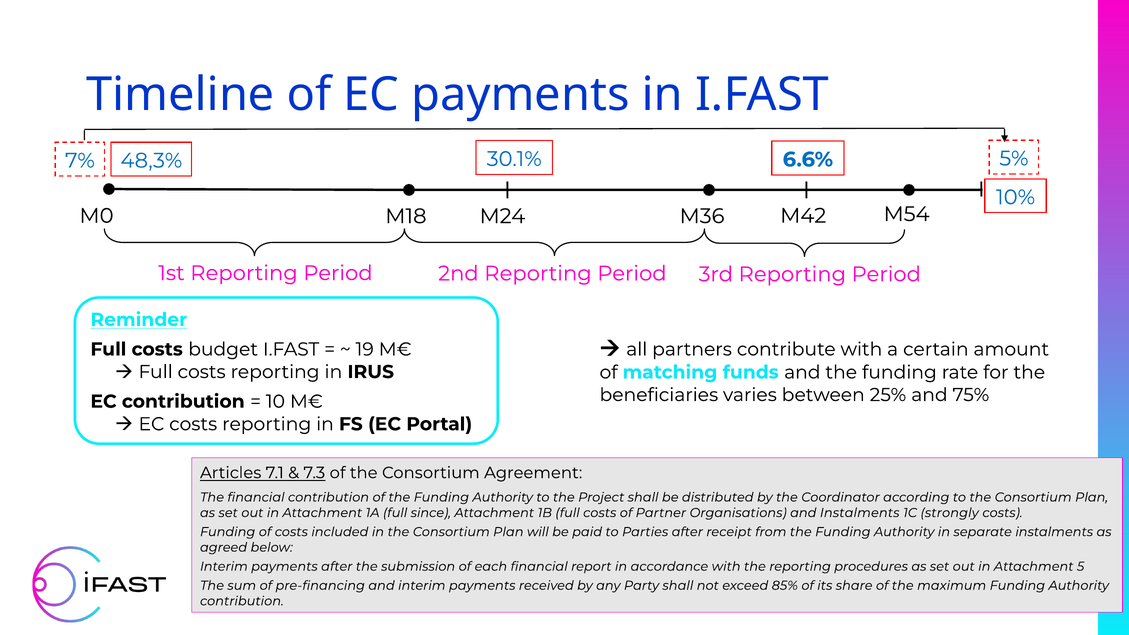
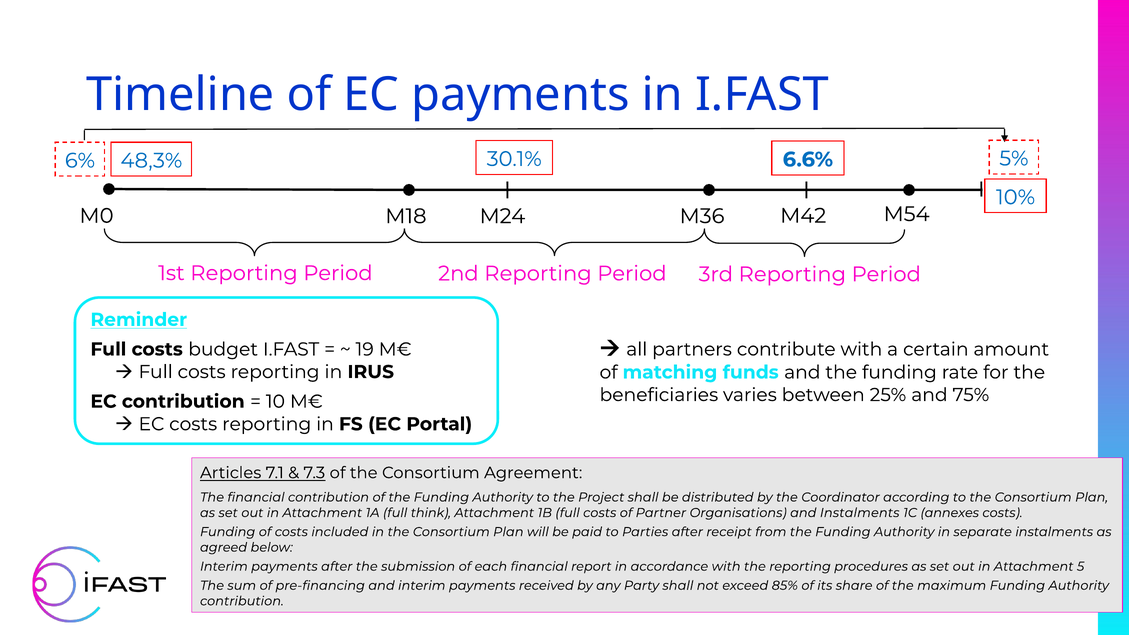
7%: 7% -> 6%
since: since -> think
strongly: strongly -> annexes
